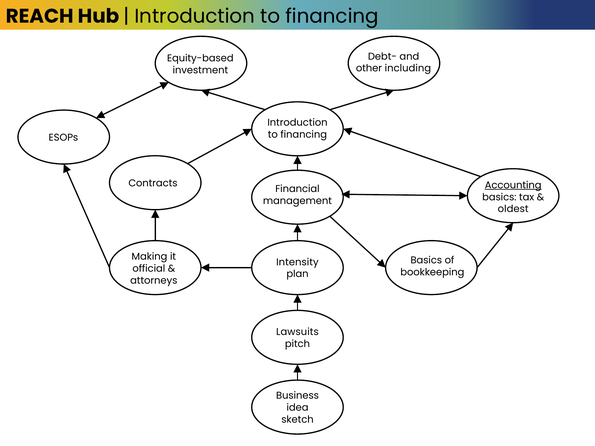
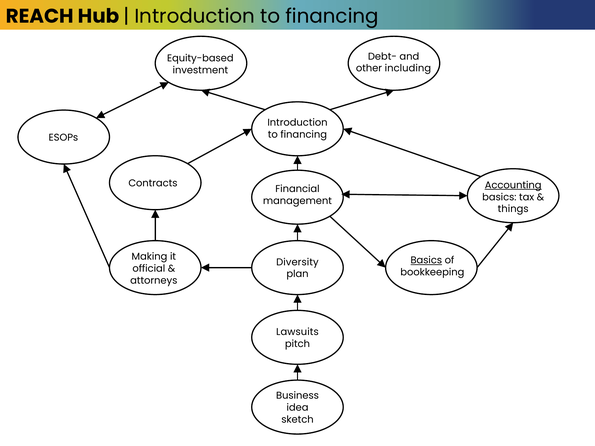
oldest: oldest -> things
Basics at (426, 260) underline: none -> present
Intensity: Intensity -> Diversity
